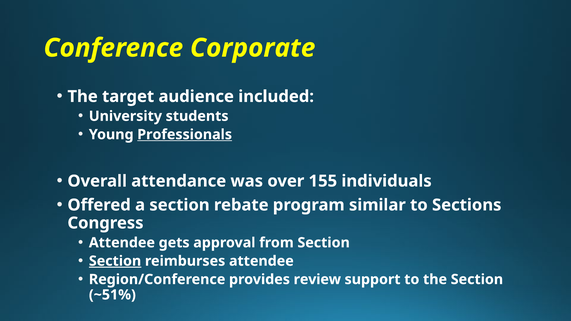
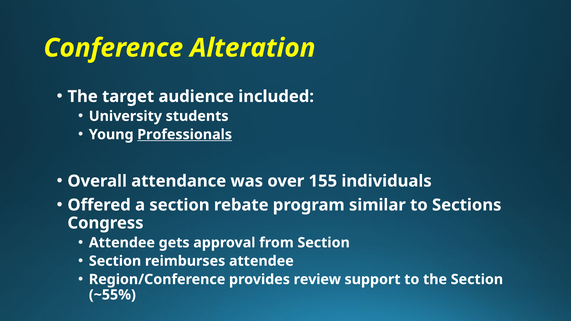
Corporate: Corporate -> Alteration
Section at (115, 261) underline: present -> none
~51%: ~51% -> ~55%
